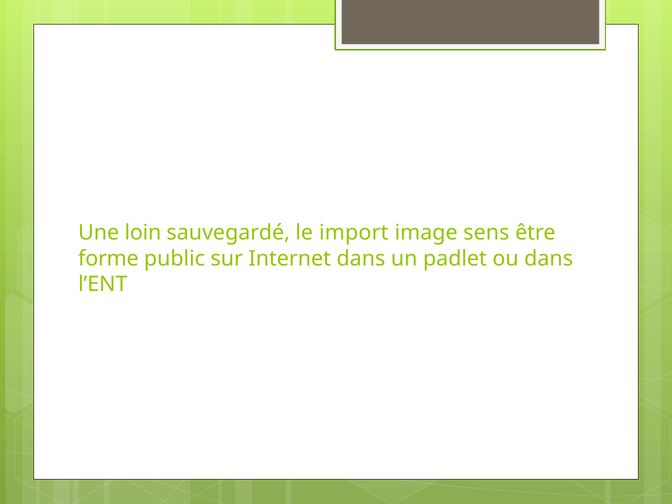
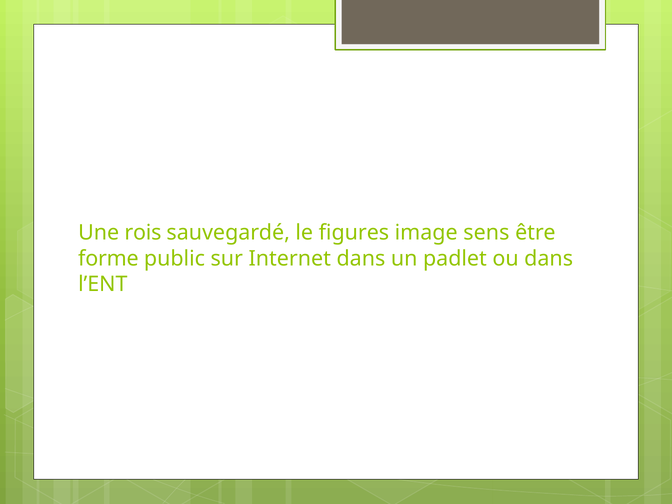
loin: loin -> rois
import: import -> figures
